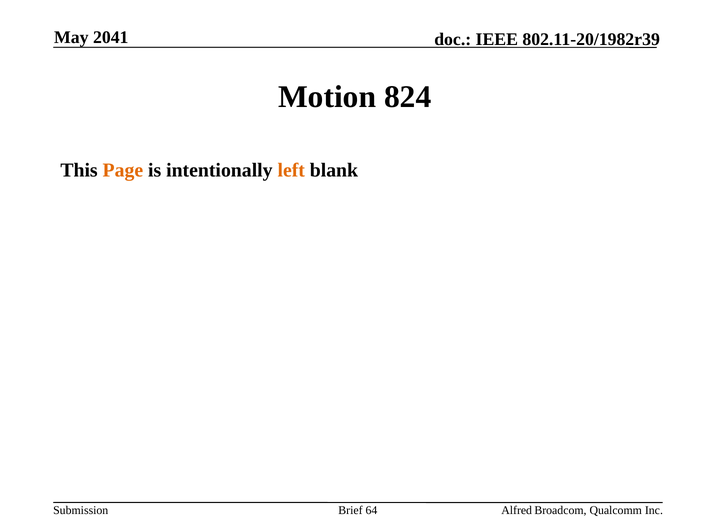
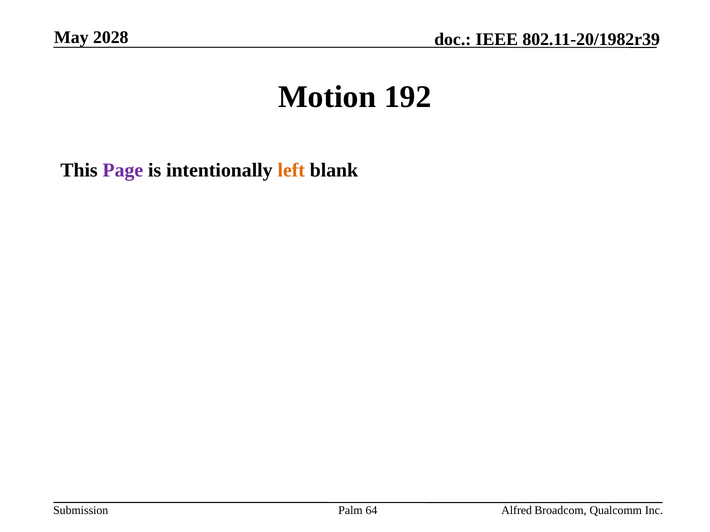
2041: 2041 -> 2028
824: 824 -> 192
Page colour: orange -> purple
Brief: Brief -> Palm
